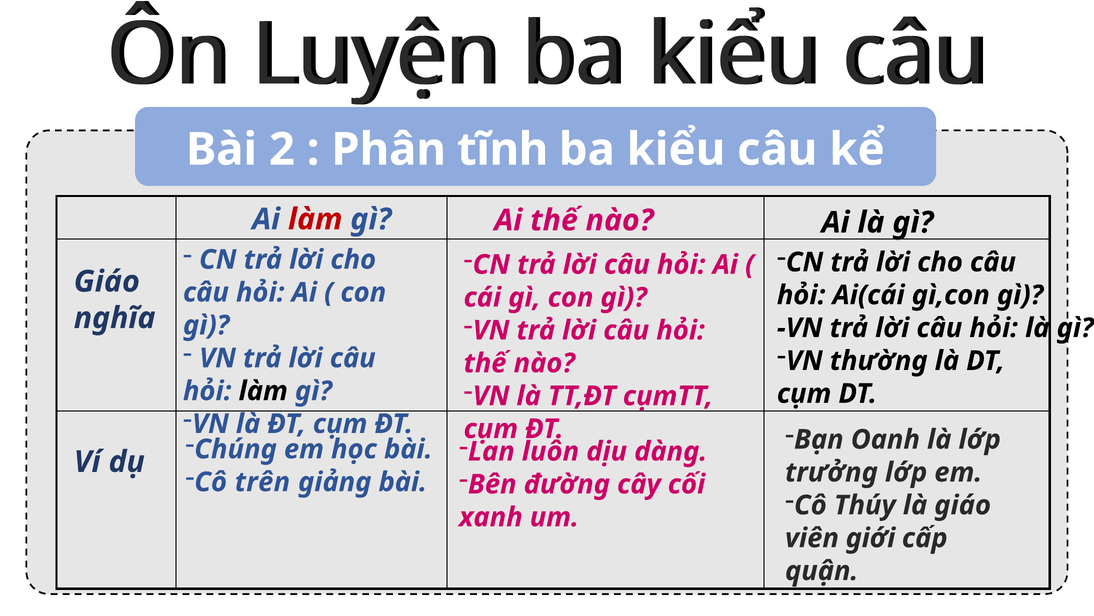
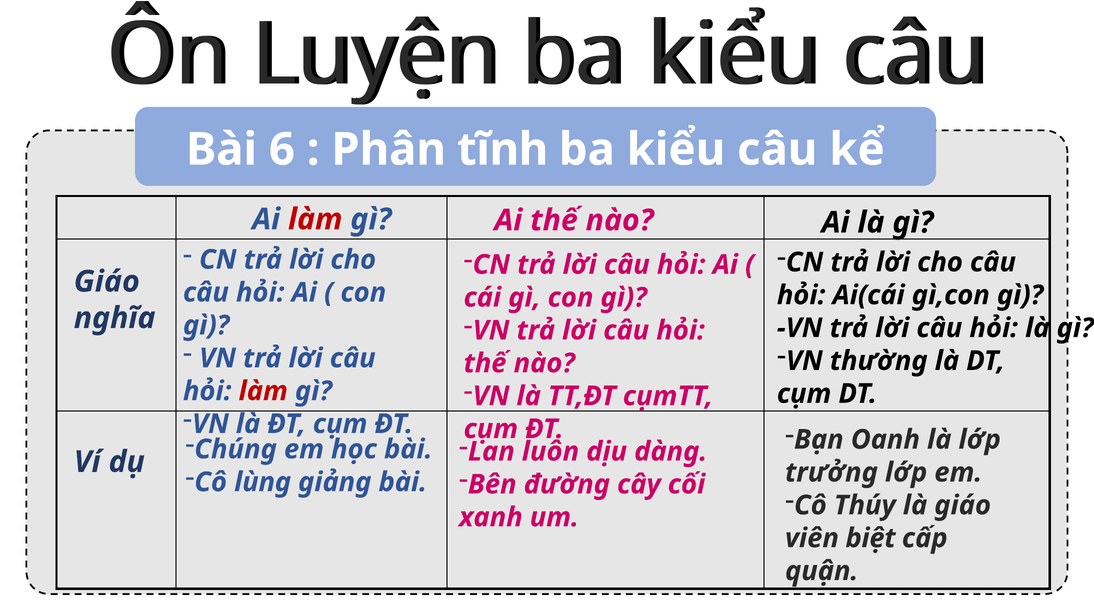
2: 2 -> 6
làm at (263, 391) colour: black -> red
trên: trên -> lùng
giới: giới -> biệt
